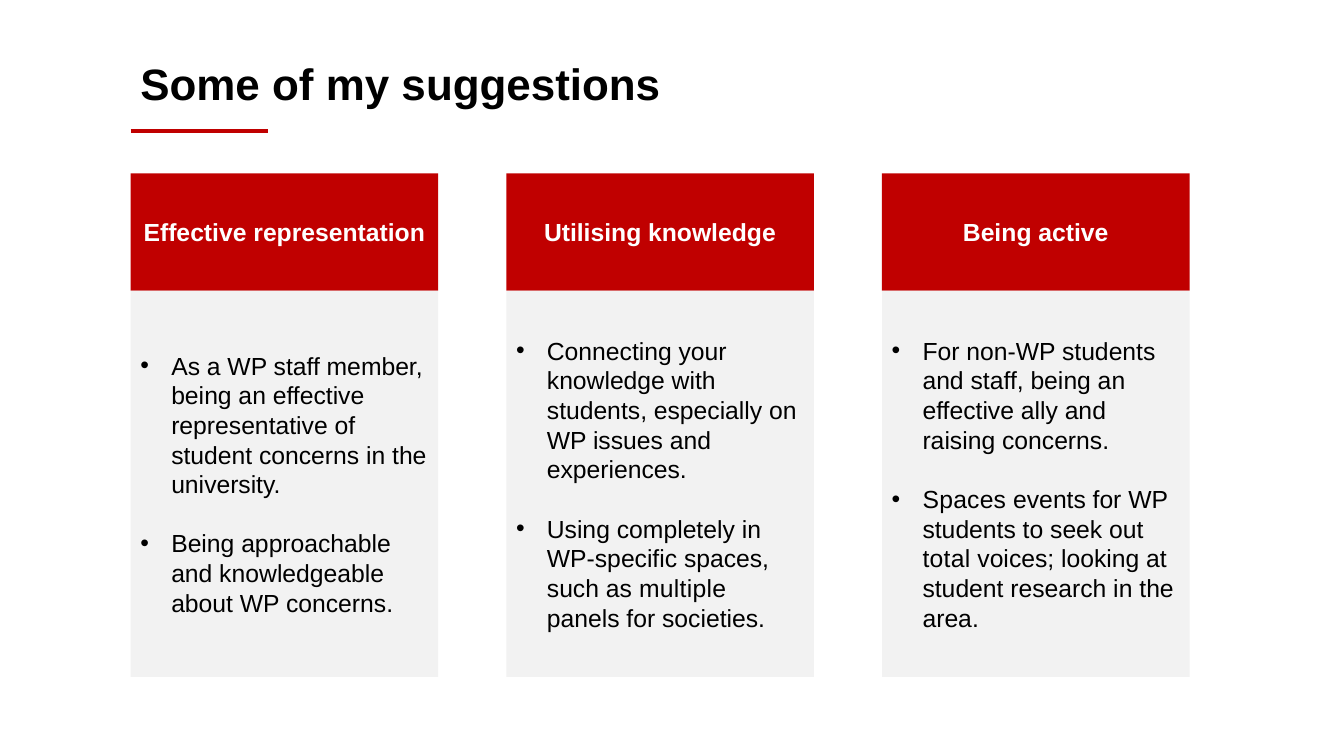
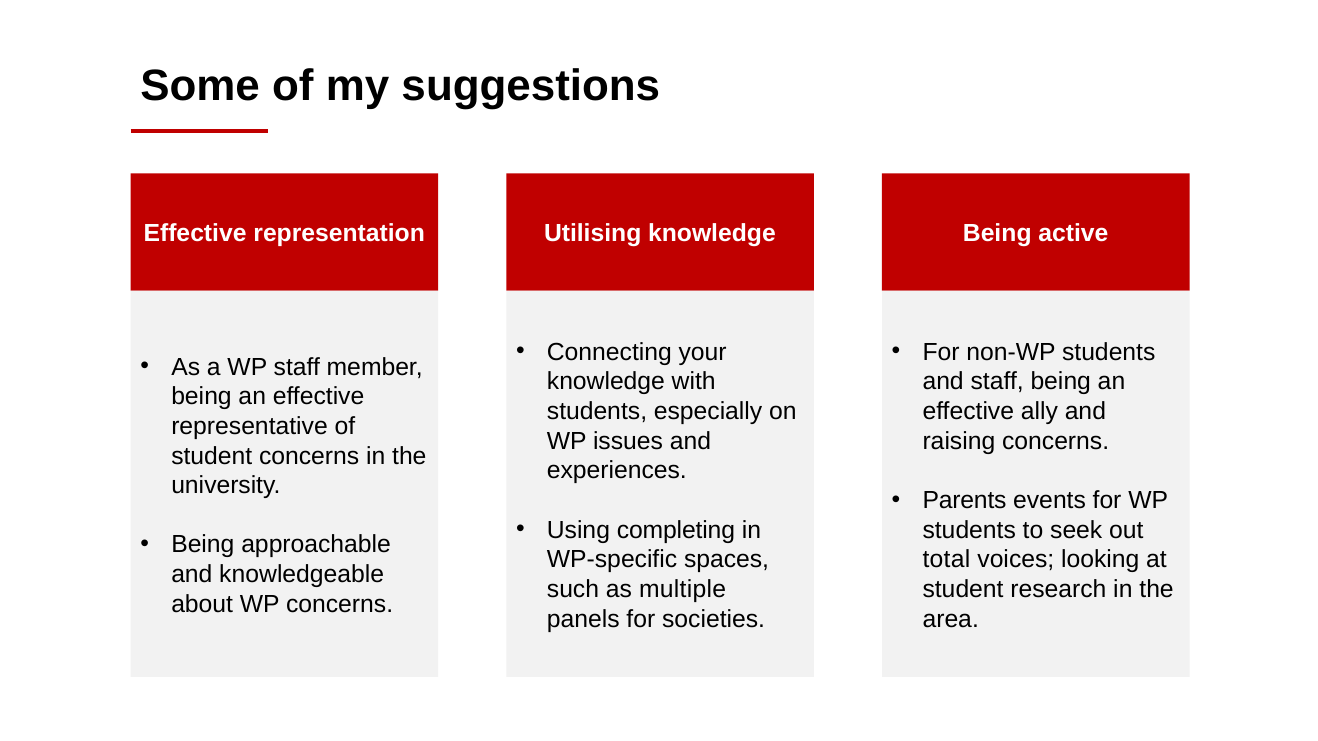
Spaces at (964, 501): Spaces -> Parents
completely: completely -> completing
